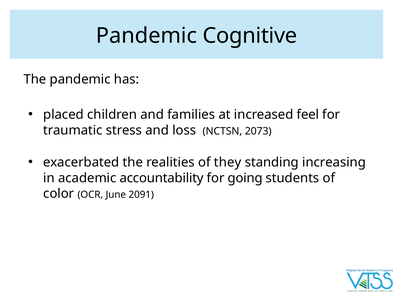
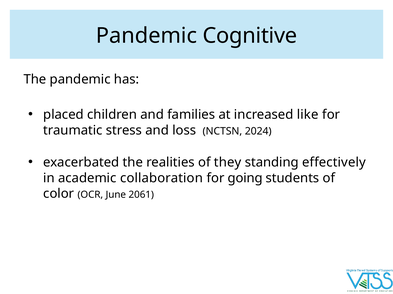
feel: feel -> like
2073: 2073 -> 2024
increasing: increasing -> effectively
accountability: accountability -> collaboration
2091: 2091 -> 2061
